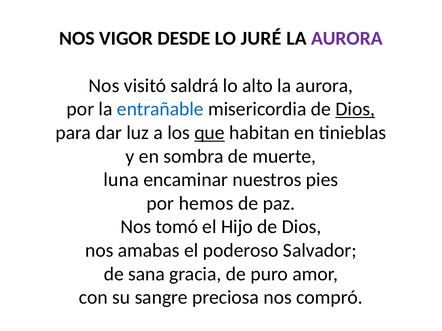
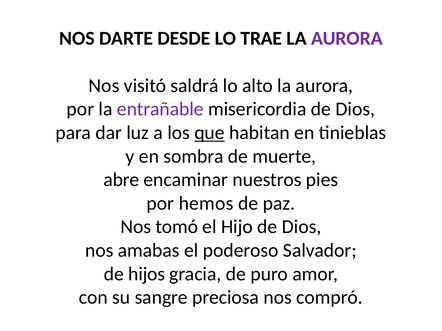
VIGOR: VIGOR -> DARTE
JURÉ: JURÉ -> TRAE
entrañable colour: blue -> purple
Dios at (355, 109) underline: present -> none
luna: luna -> abre
sana: sana -> hijos
